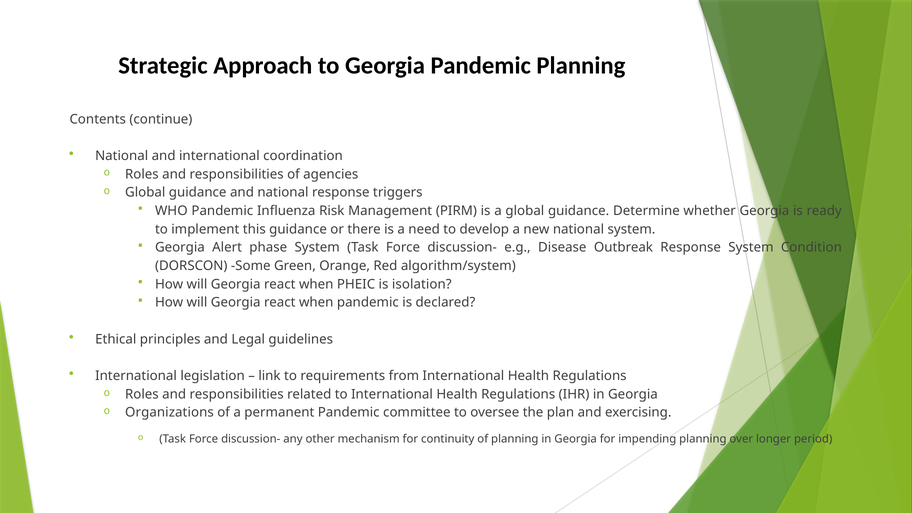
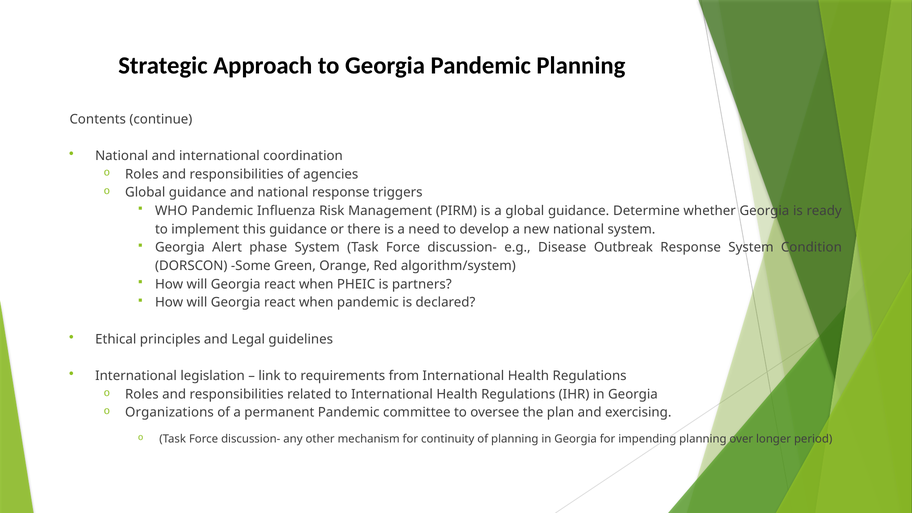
isolation: isolation -> partners
